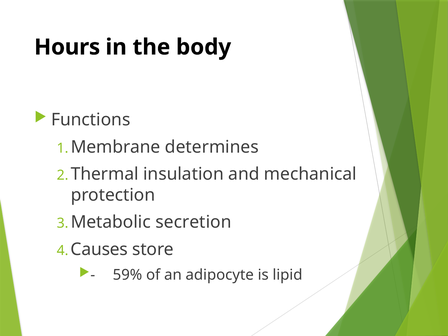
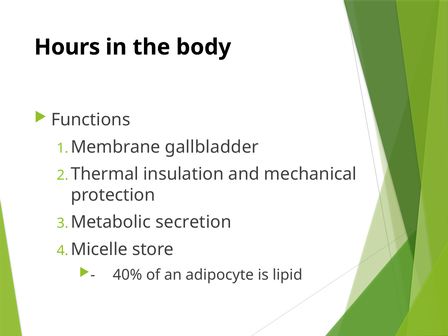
determines: determines -> gallbladder
Causes: Causes -> Micelle
59%: 59% -> 40%
